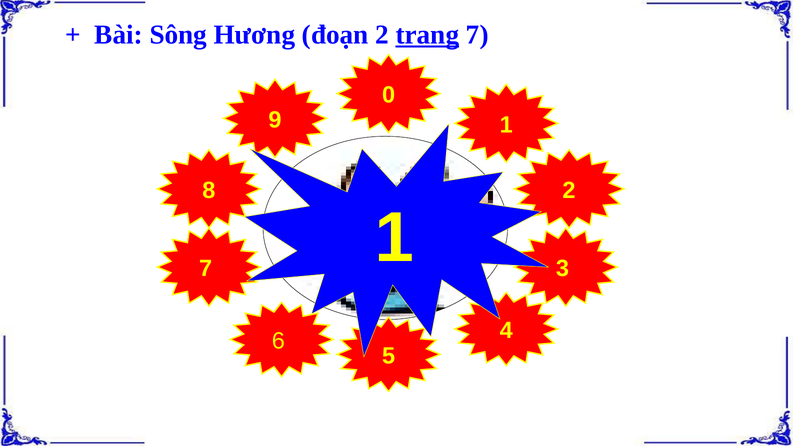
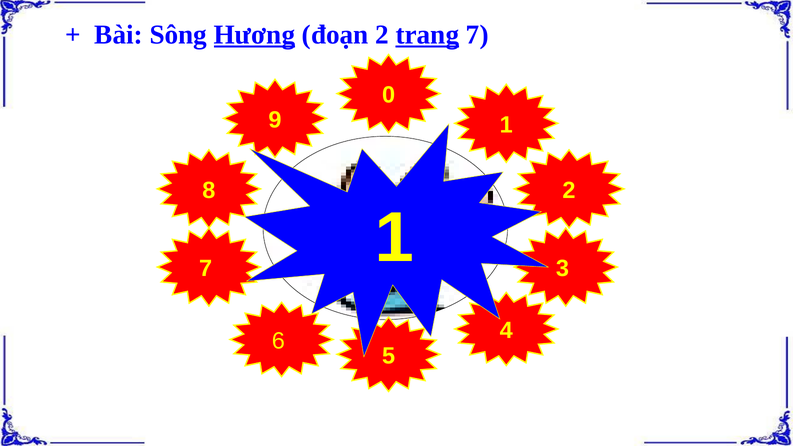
Hương underline: none -> present
